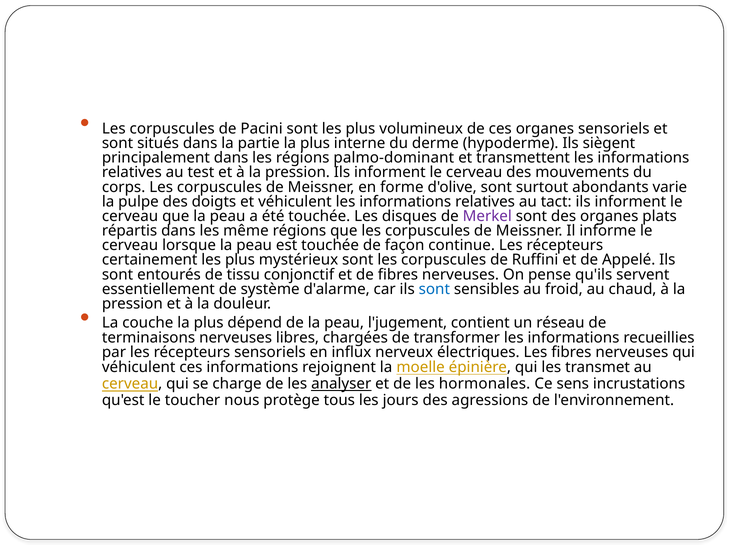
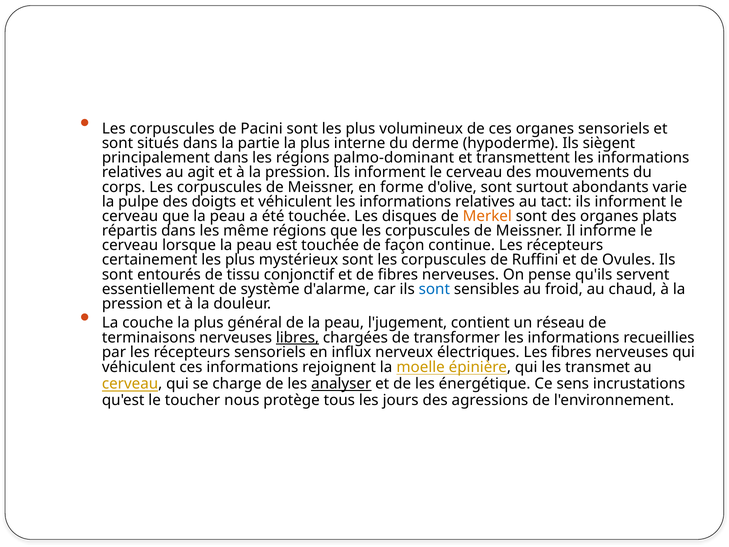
test: test -> agit
Merkel colour: purple -> orange
Appelé: Appelé -> Ovules
dépend: dépend -> général
libres underline: none -> present
hormonales: hormonales -> énergétique
